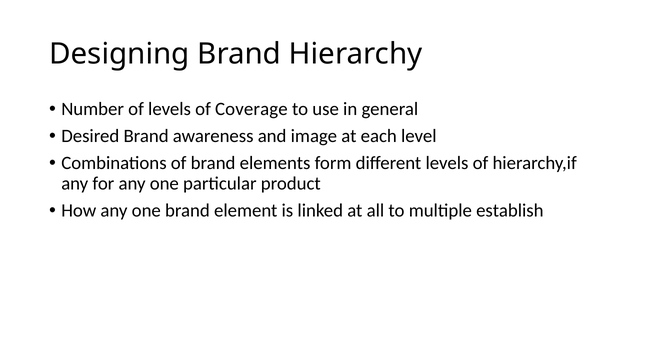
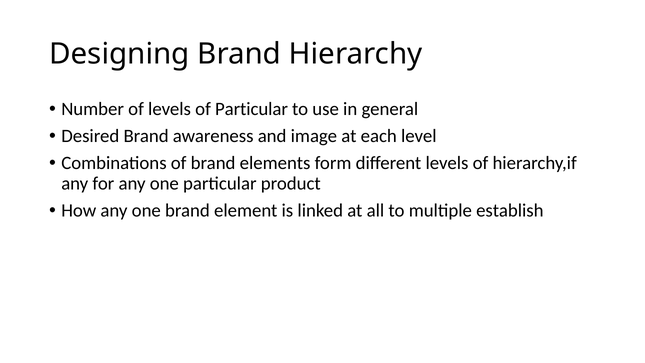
of Coverage: Coverage -> Particular
